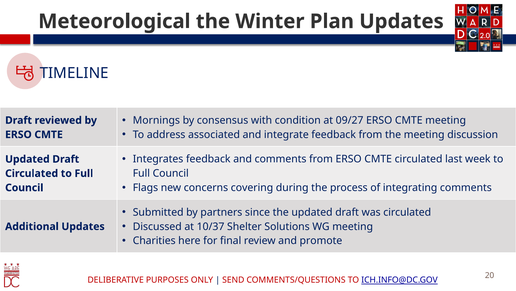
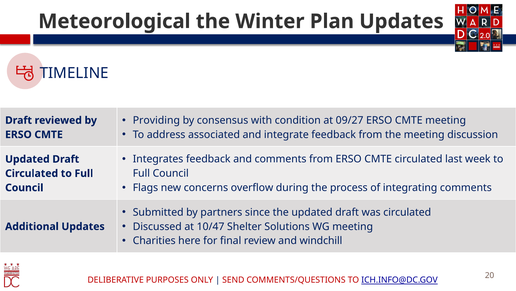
Mornings: Mornings -> Providing
covering: covering -> overflow
10/37: 10/37 -> 10/47
promote: promote -> windchill
